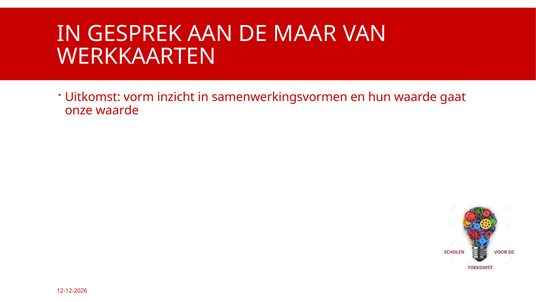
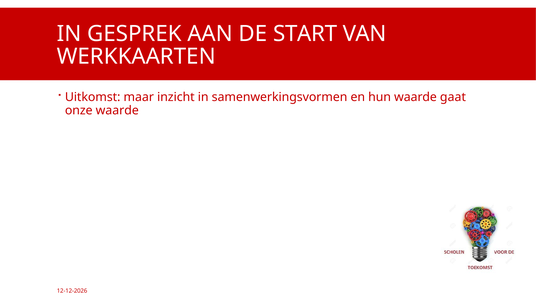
MAAR: MAAR -> START
vorm: vorm -> maar
